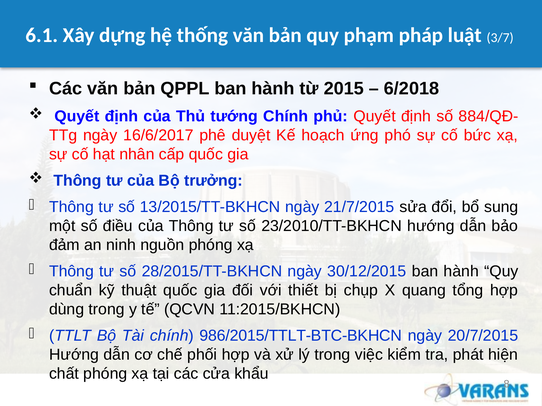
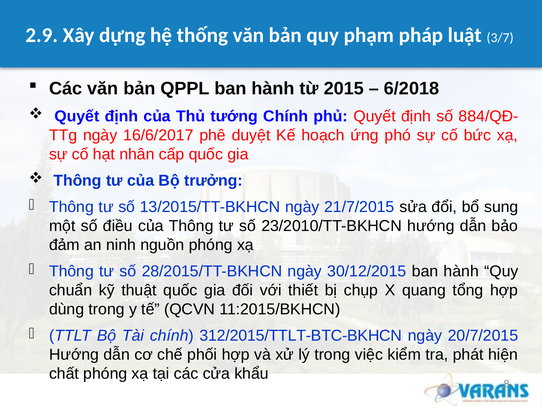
6.1: 6.1 -> 2.9
986/2015/TTLT-BTC-BKHCN: 986/2015/TTLT-BTC-BKHCN -> 312/2015/TTLT-BTC-BKHCN
